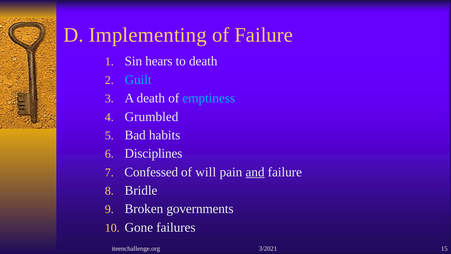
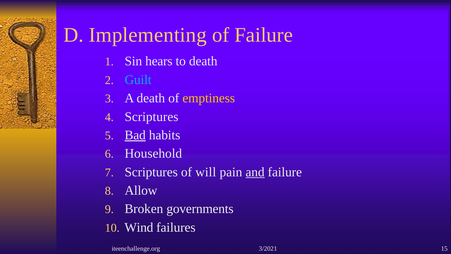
emptiness colour: light blue -> yellow
Grumbled at (152, 117): Grumbled -> Scriptures
Bad underline: none -> present
Disciplines: Disciplines -> Household
Confessed at (151, 172): Confessed -> Scriptures
Bridle: Bridle -> Allow
Gone: Gone -> Wind
